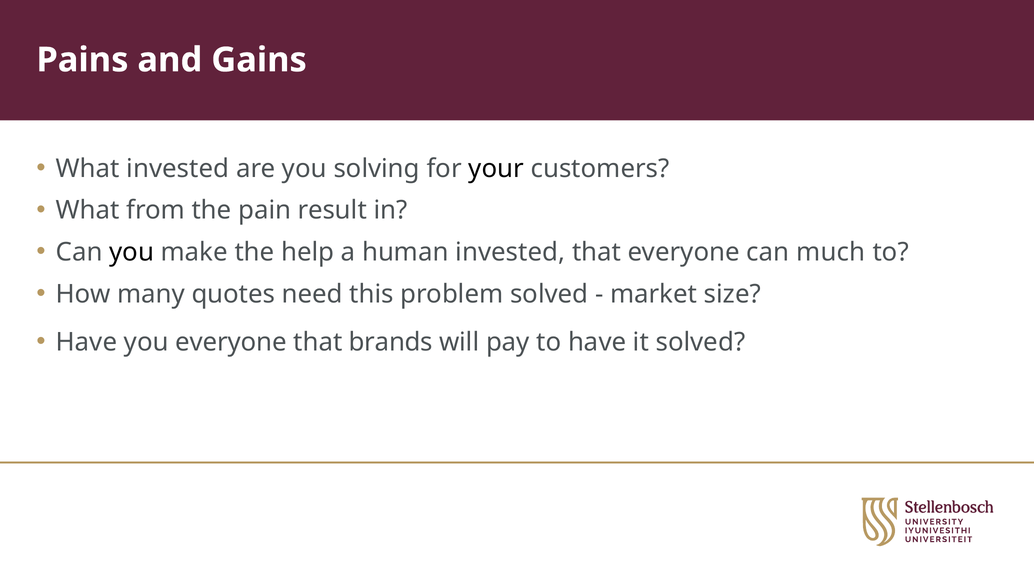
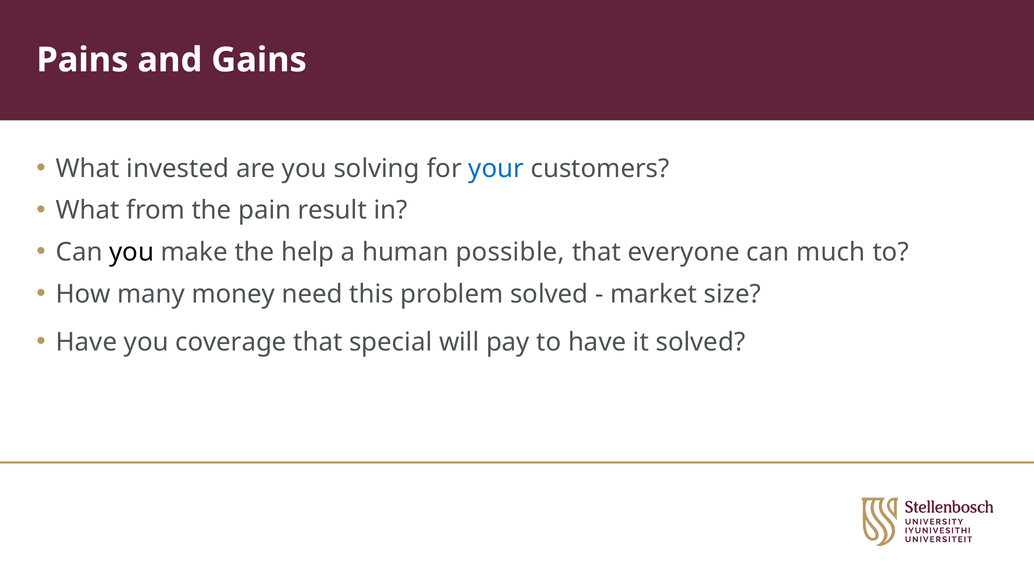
your colour: black -> blue
human invested: invested -> possible
quotes: quotes -> money
you everyone: everyone -> coverage
brands: brands -> special
